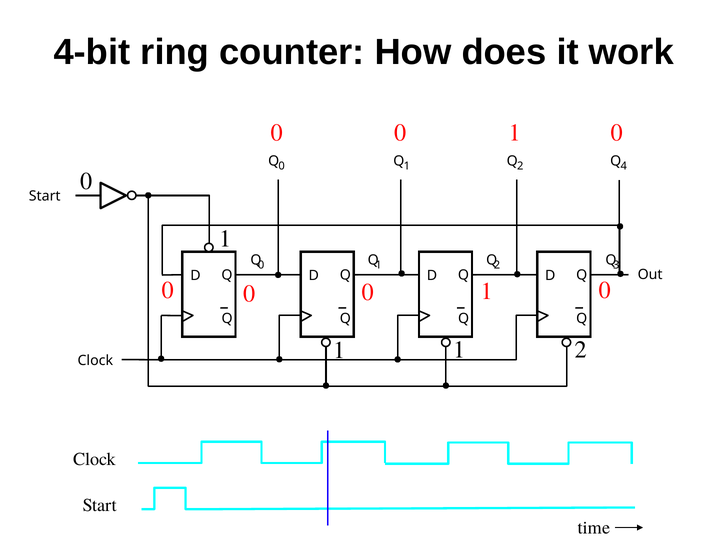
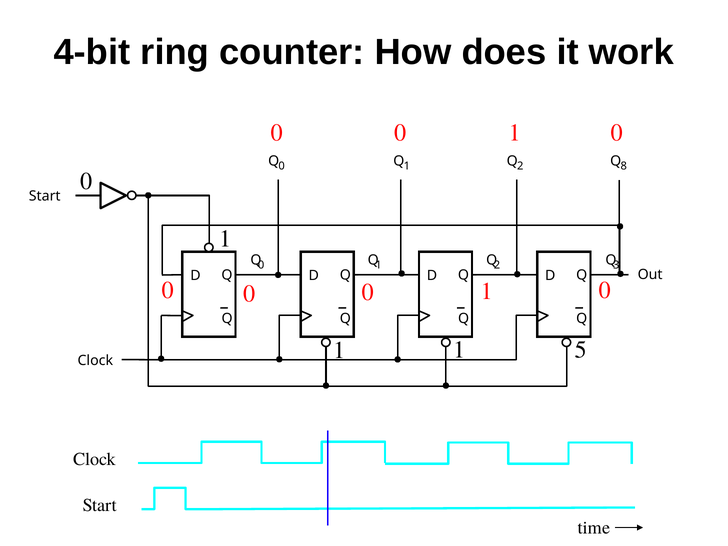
4: 4 -> 8
1 2: 2 -> 5
